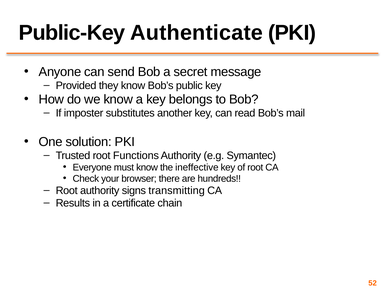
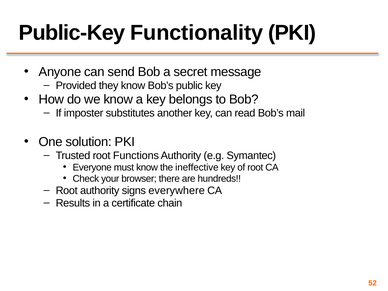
Authenticate: Authenticate -> Functionality
transmitting: transmitting -> everywhere
